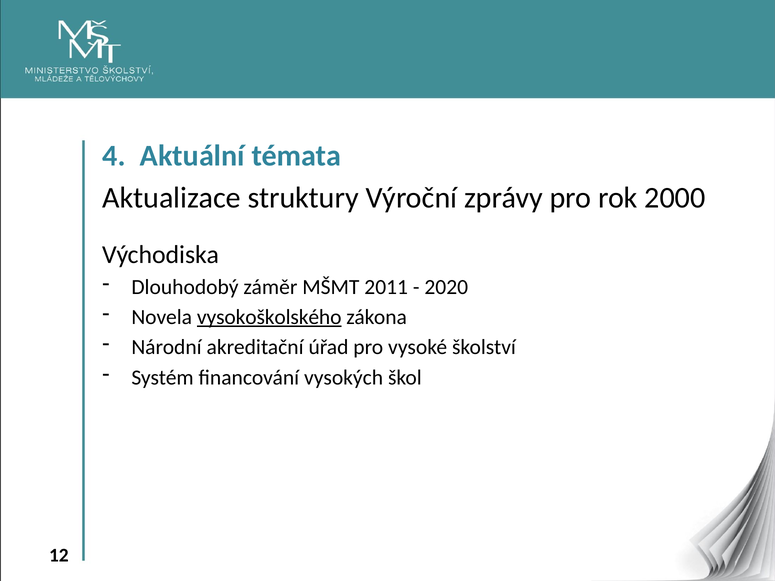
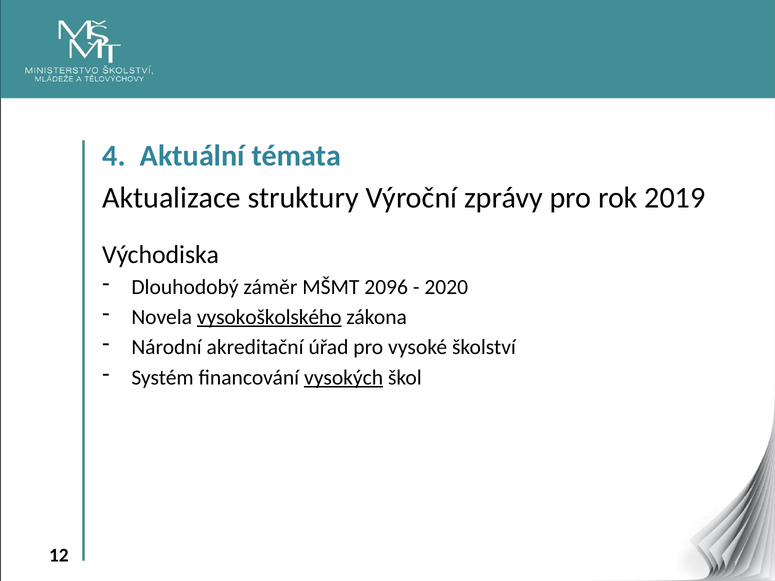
2000: 2000 -> 2019
2011: 2011 -> 2096
vysokých underline: none -> present
